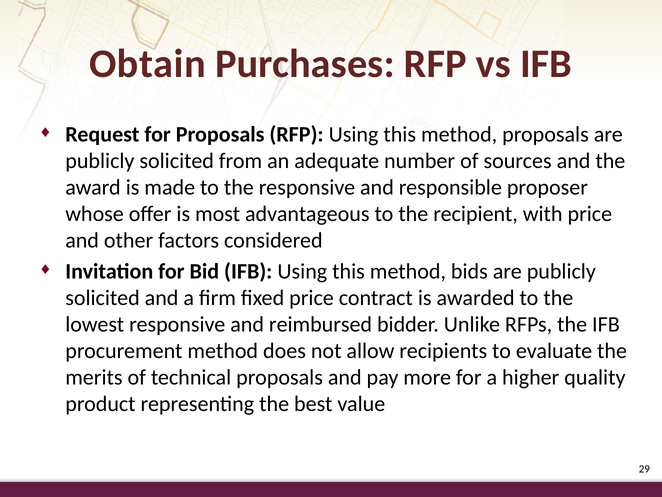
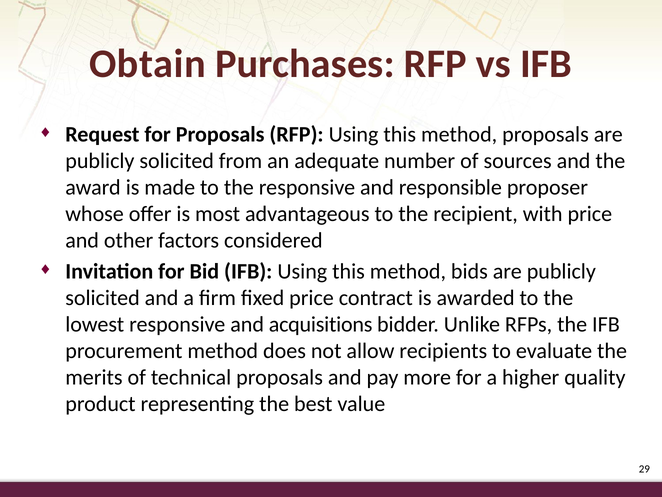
reimbursed: reimbursed -> acquisitions
